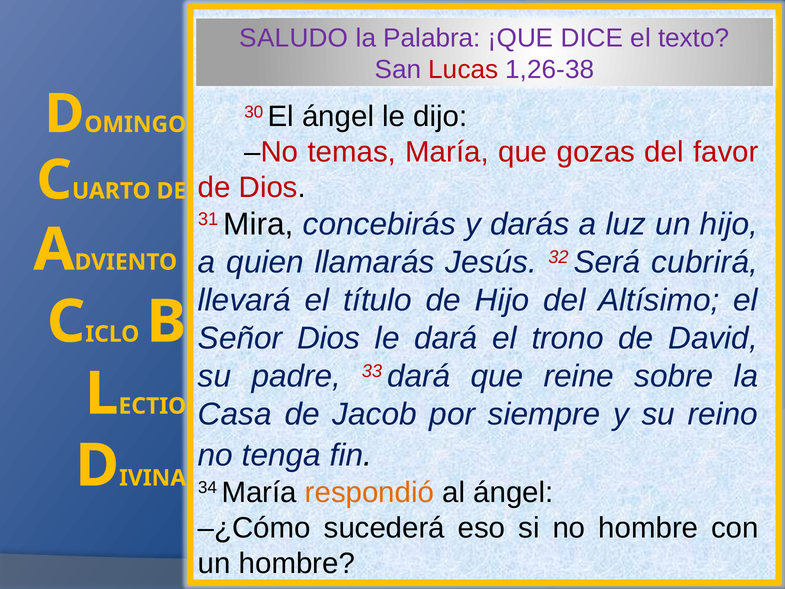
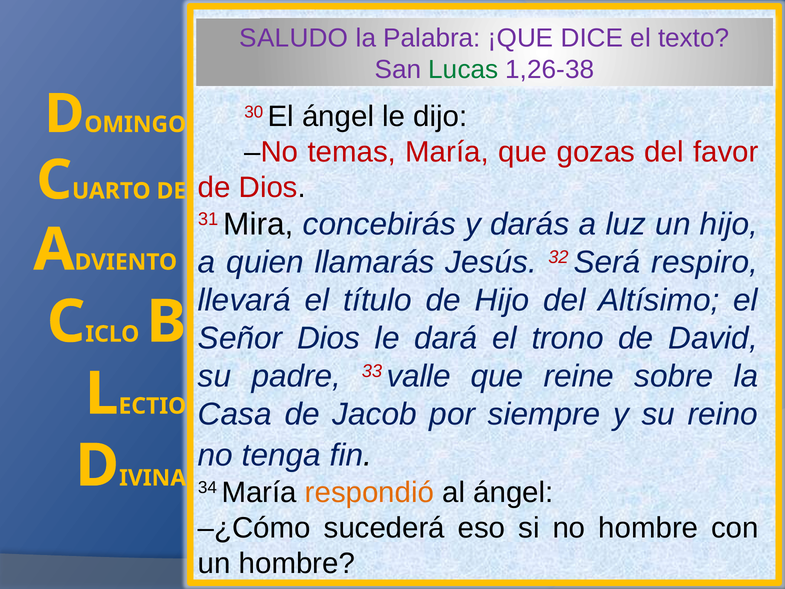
Lucas colour: red -> green
cubrirá: cubrirá -> respiro
33 dará: dará -> valle
